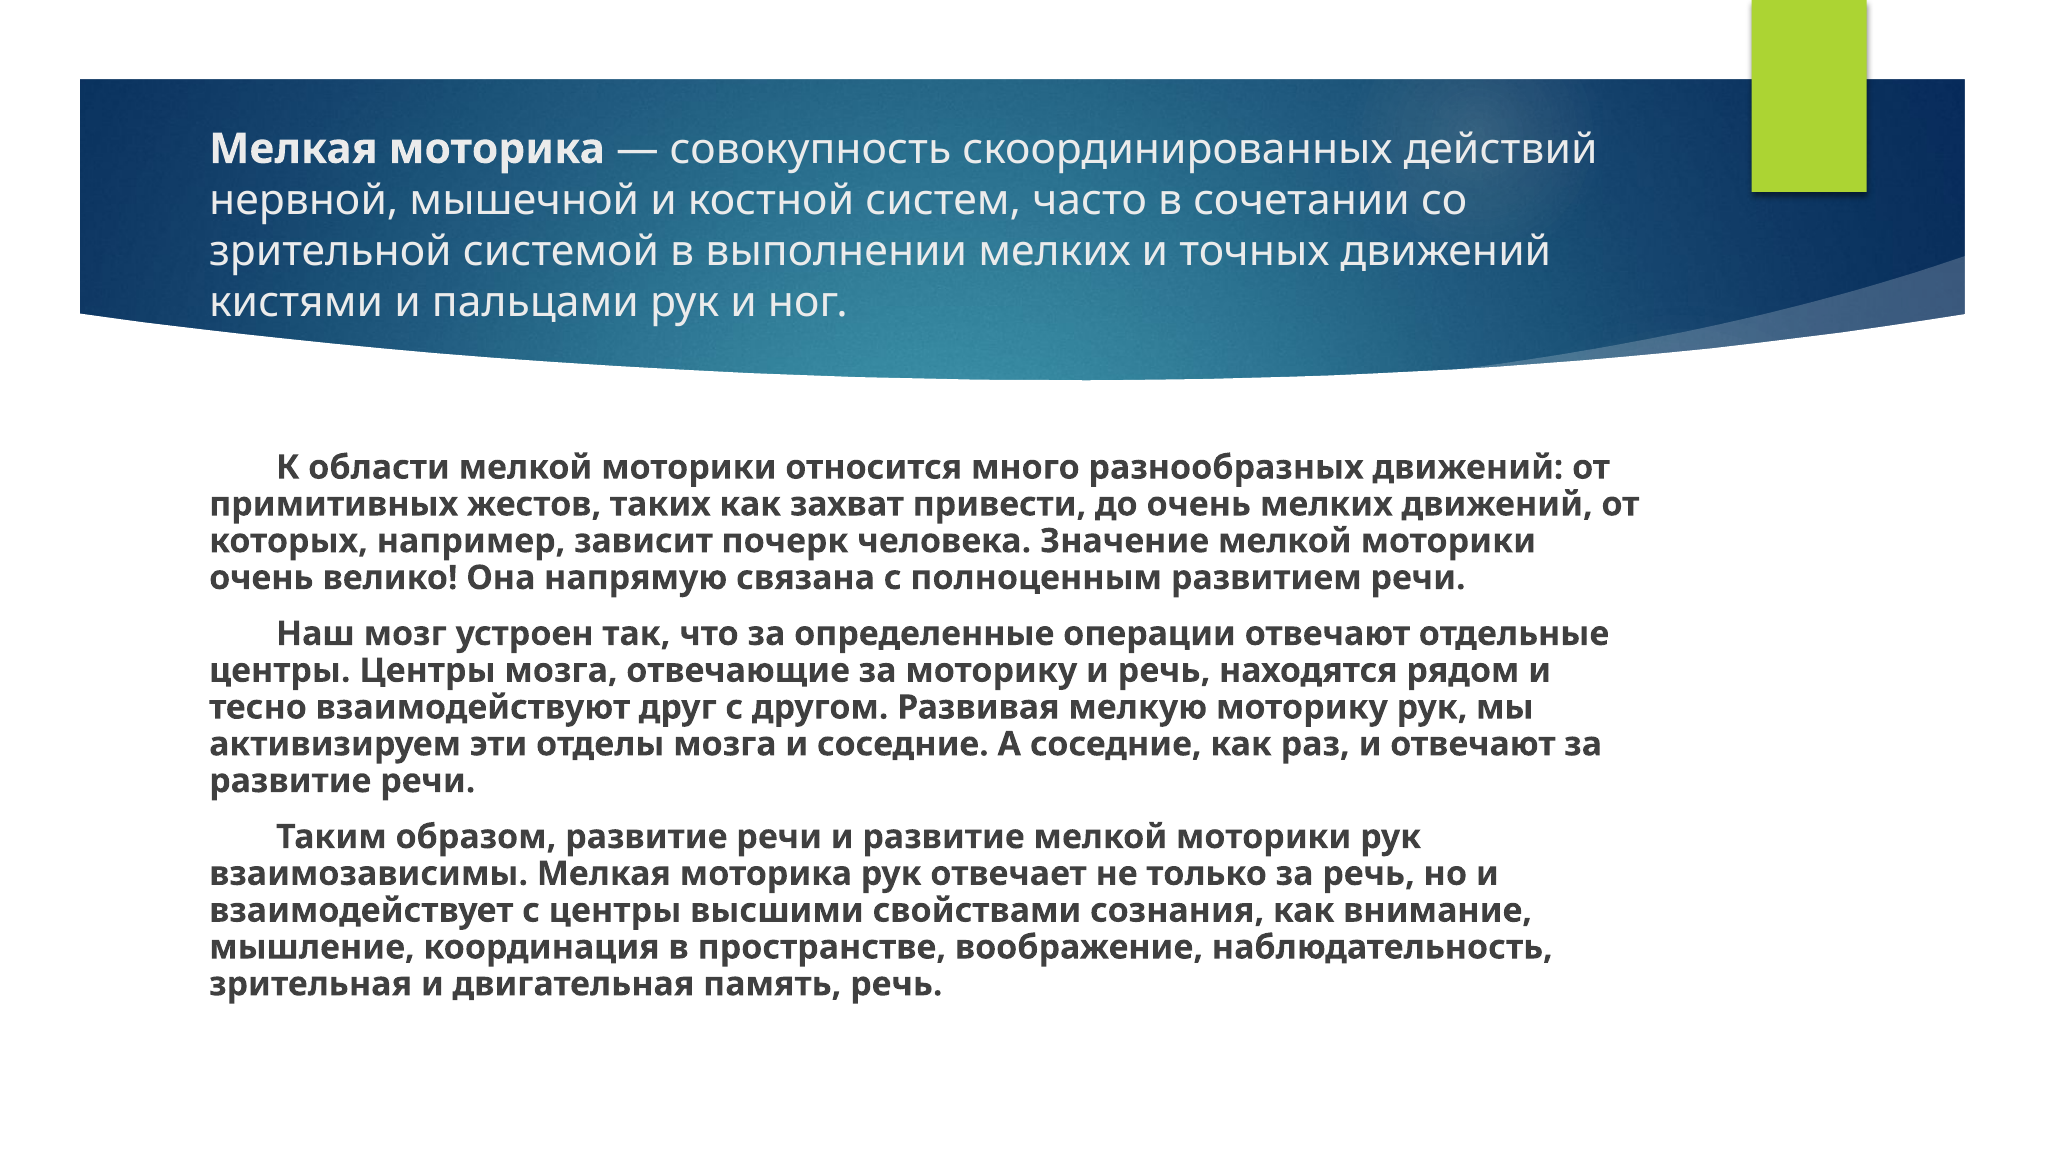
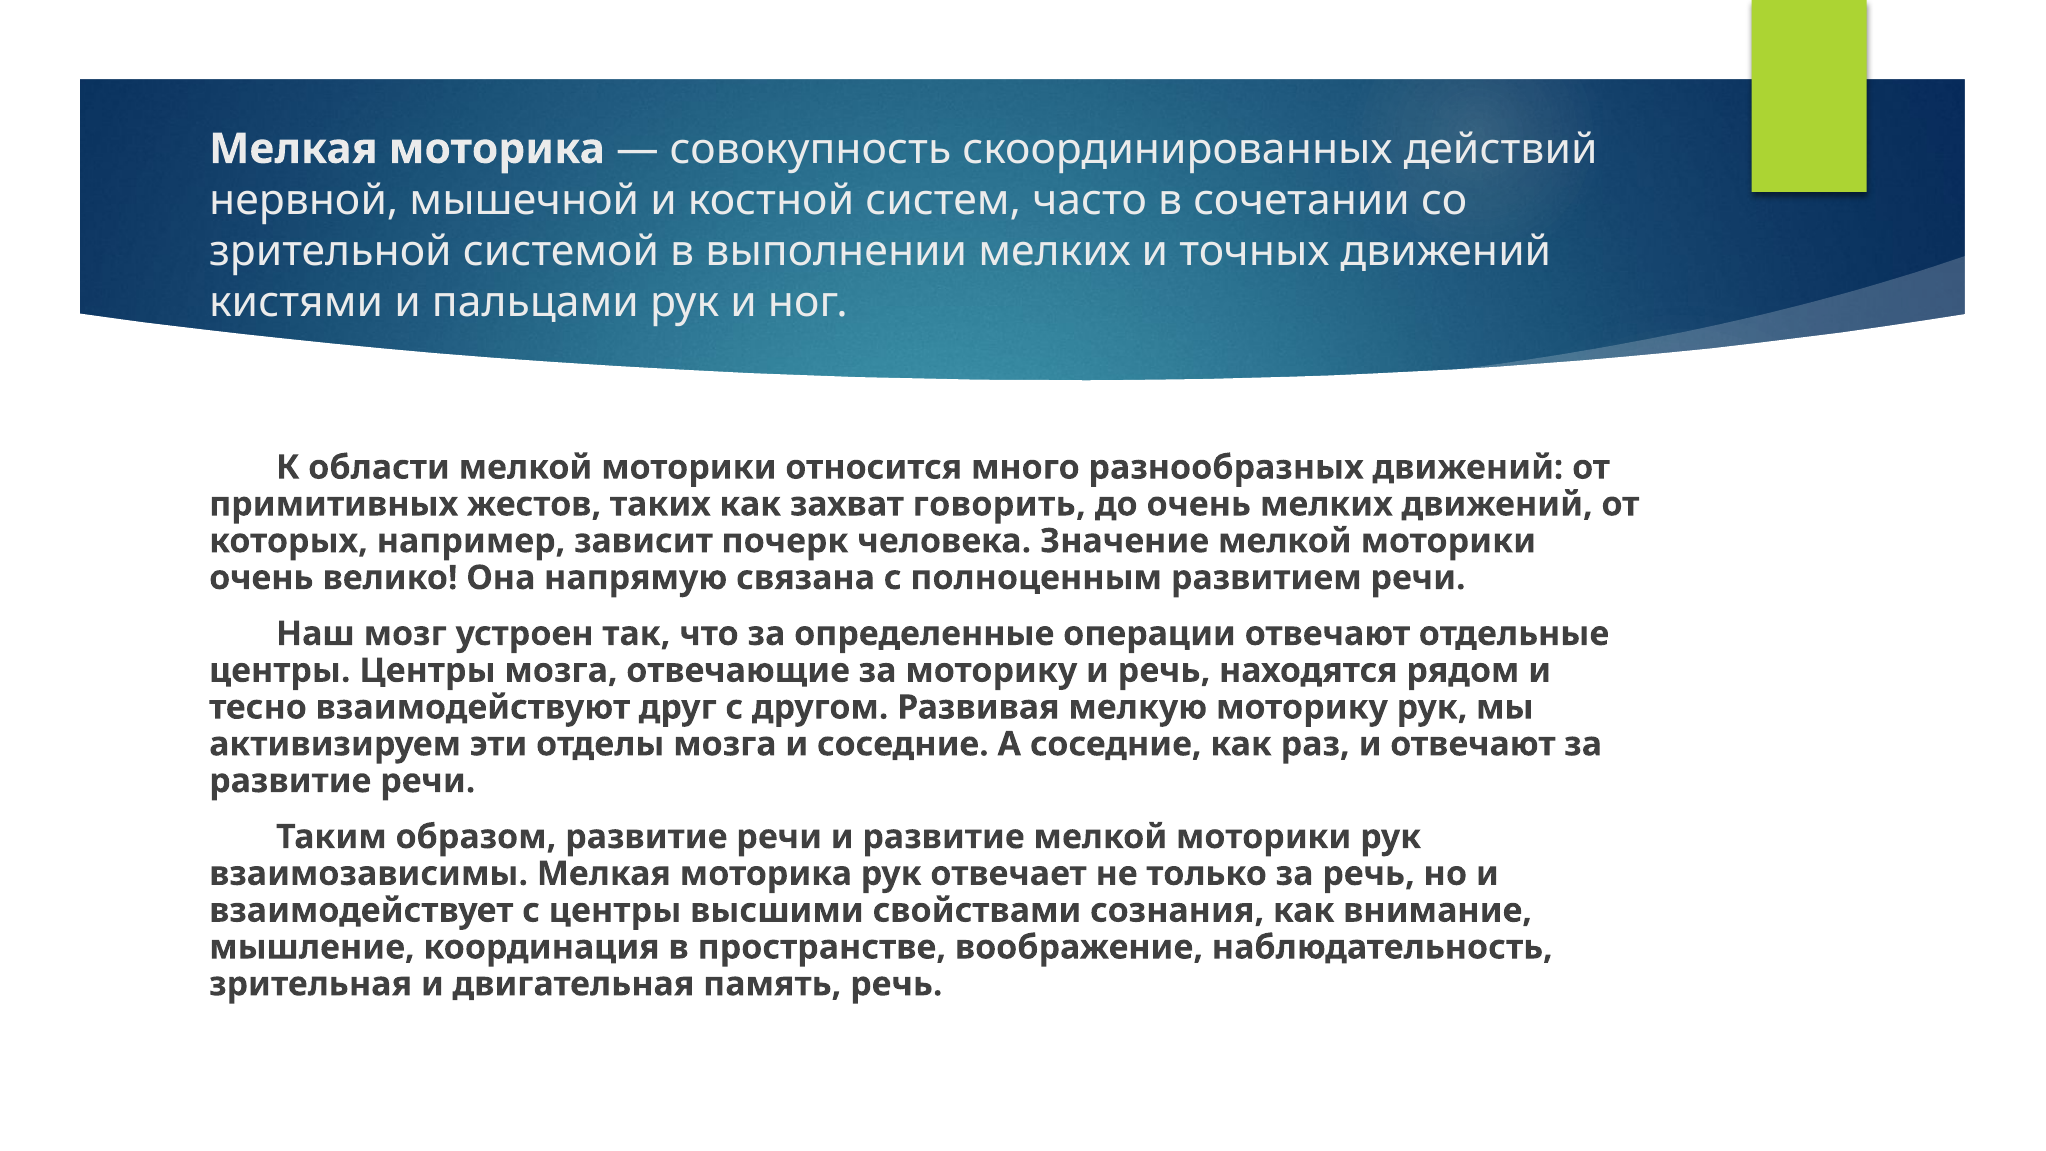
привести: привести -> говорить
